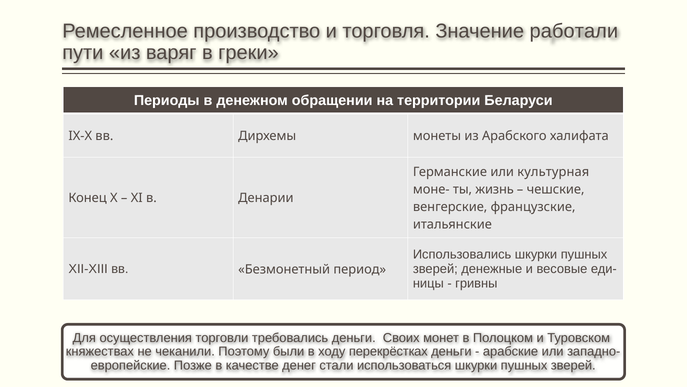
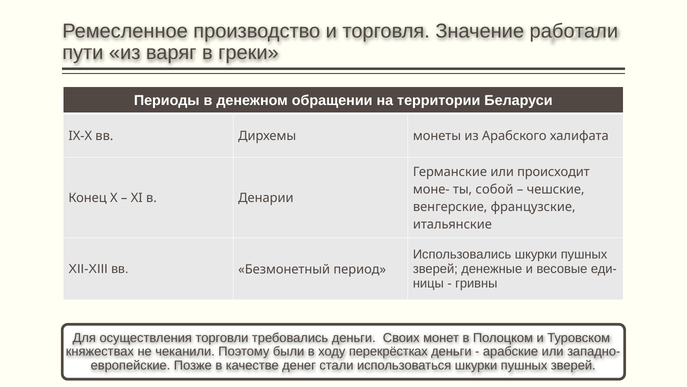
культурная: культурная -> происходит
жизнь: жизнь -> собой
